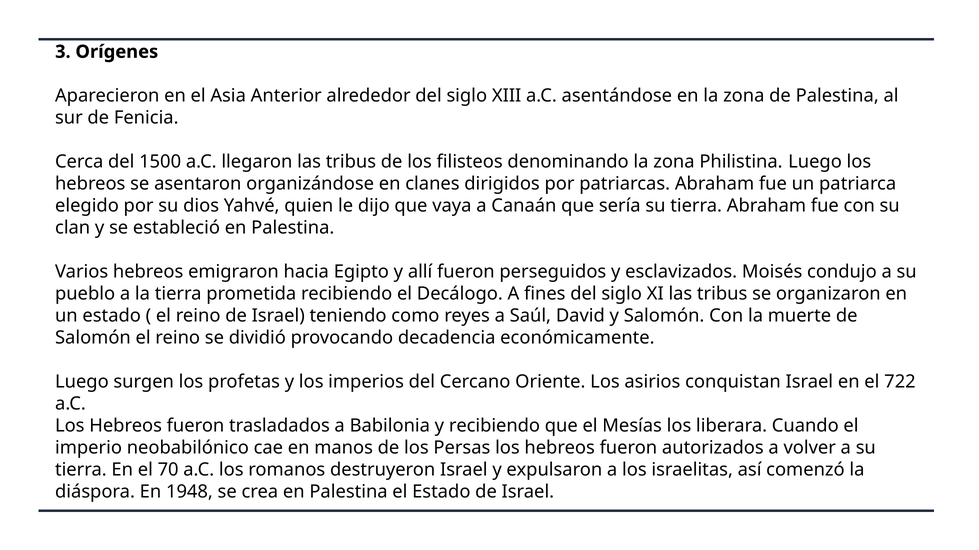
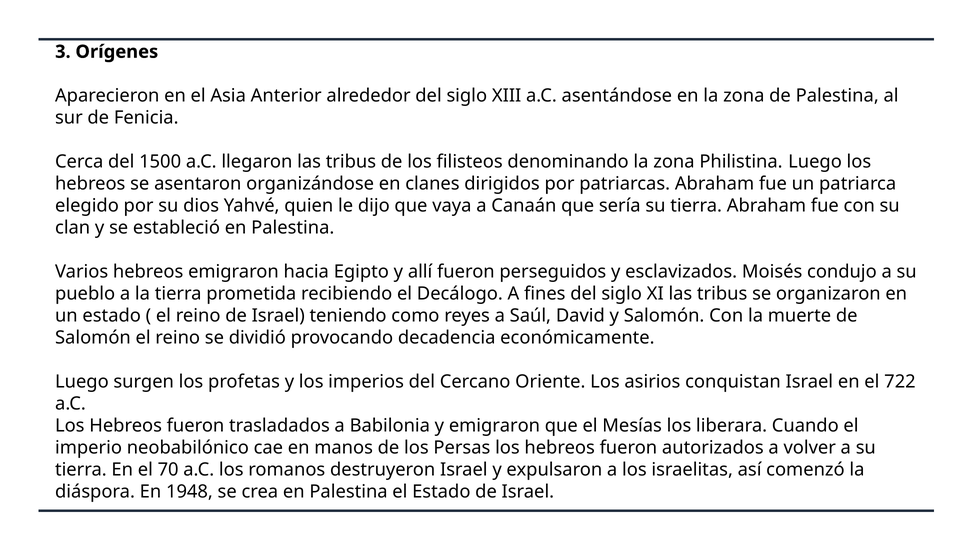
y recibiendo: recibiendo -> emigraron
